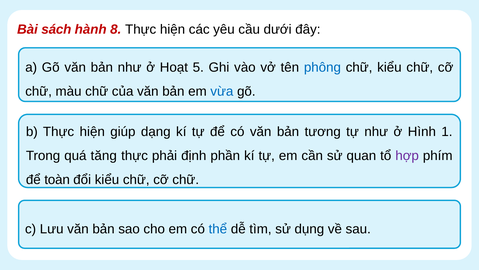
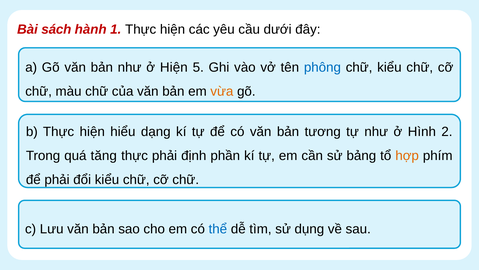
8: 8 -> 1
ở Hoạt: Hoạt -> Hiện
vừa colour: blue -> orange
giúp: giúp -> hiểu
1: 1 -> 2
quan: quan -> bảng
hợp colour: purple -> orange
để toàn: toàn -> phải
